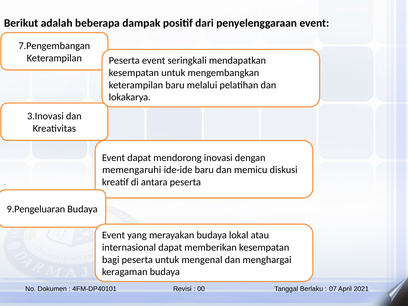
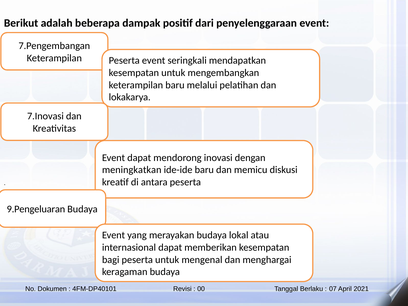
3.Inovasi: 3.Inovasi -> 7.Inovasi
memengaruhi: memengaruhi -> meningkatkan
